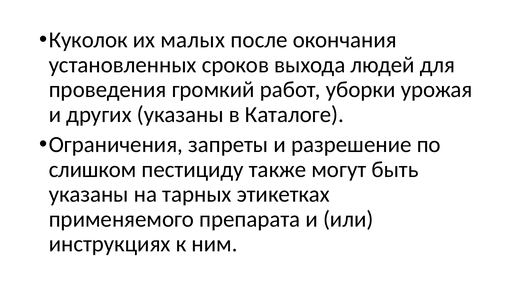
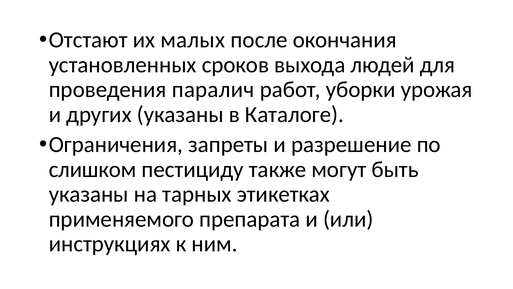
Куколок: Куколок -> Отстают
громкий: громкий -> паралич
